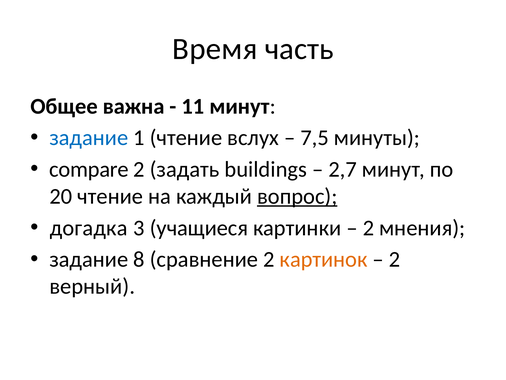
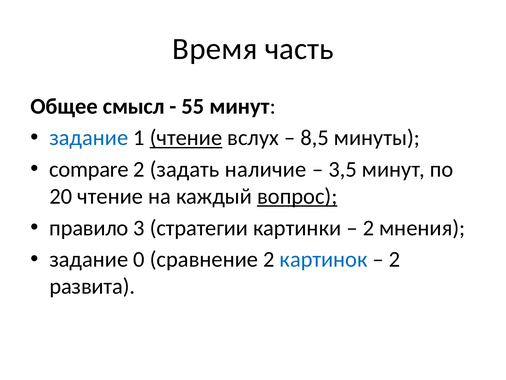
важна: важна -> смысл
11: 11 -> 55
чтение at (186, 138) underline: none -> present
7,5: 7,5 -> 8,5
buildings: buildings -> наличие
2,7: 2,7 -> 3,5
догадка: догадка -> правило
учащиеся: учащиеся -> стратегии
8: 8 -> 0
картинок colour: orange -> blue
верный: верный -> развита
